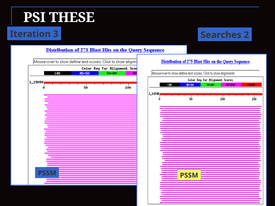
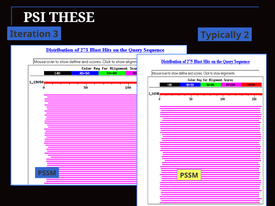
Searches: Searches -> Typically
